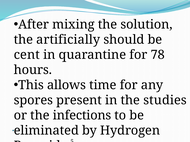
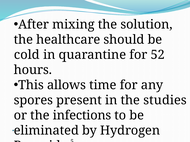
artificially: artificially -> healthcare
cent: cent -> cold
78: 78 -> 52
